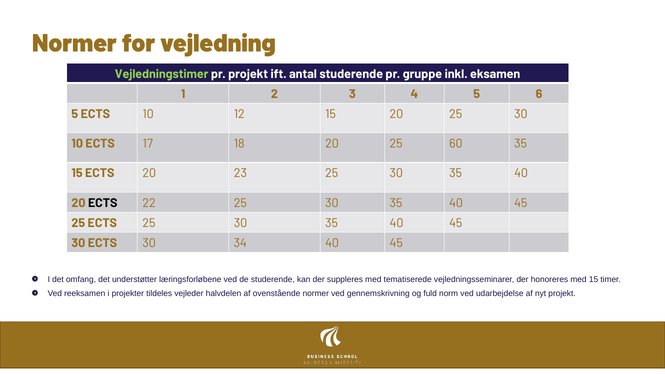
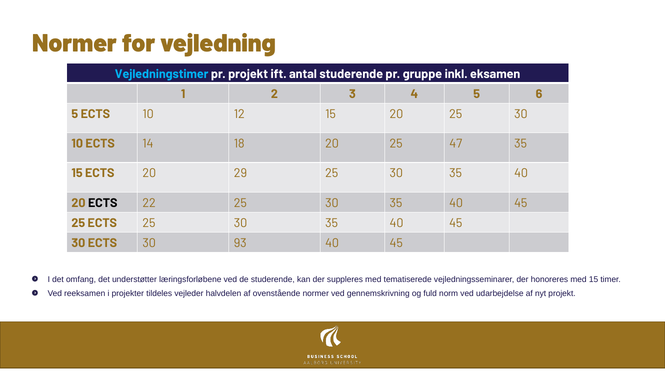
Vejledningstimer colour: light green -> light blue
17: 17 -> 14
60: 60 -> 47
23: 23 -> 29
34: 34 -> 93
